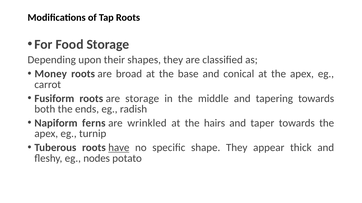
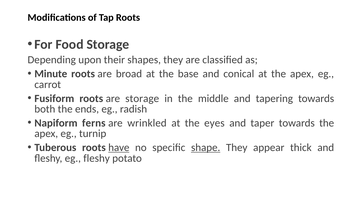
Money: Money -> Minute
hairs: hairs -> eyes
shape underline: none -> present
eg nodes: nodes -> fleshy
